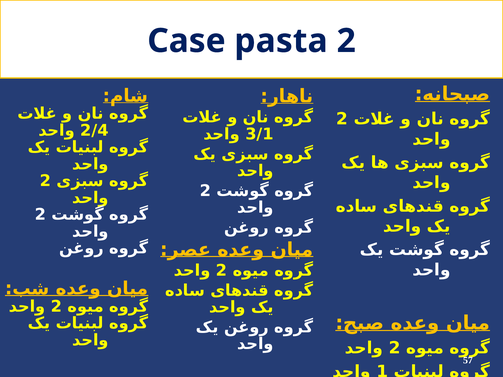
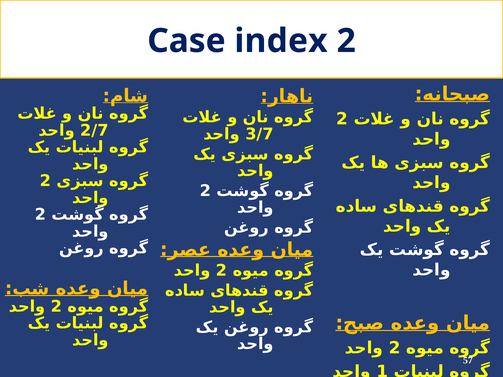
pasta: pasta -> index
2/4: 2/4 -> 2/7
3/1: 3/1 -> 3/7
